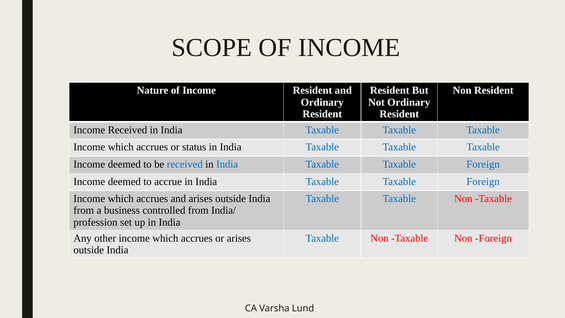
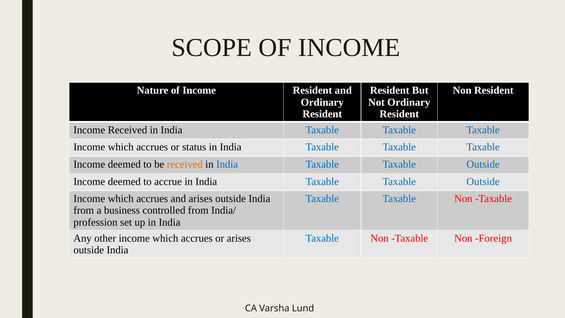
received at (185, 164) colour: blue -> orange
Foreign at (483, 164): Foreign -> Outside
Foreign at (483, 181): Foreign -> Outside
